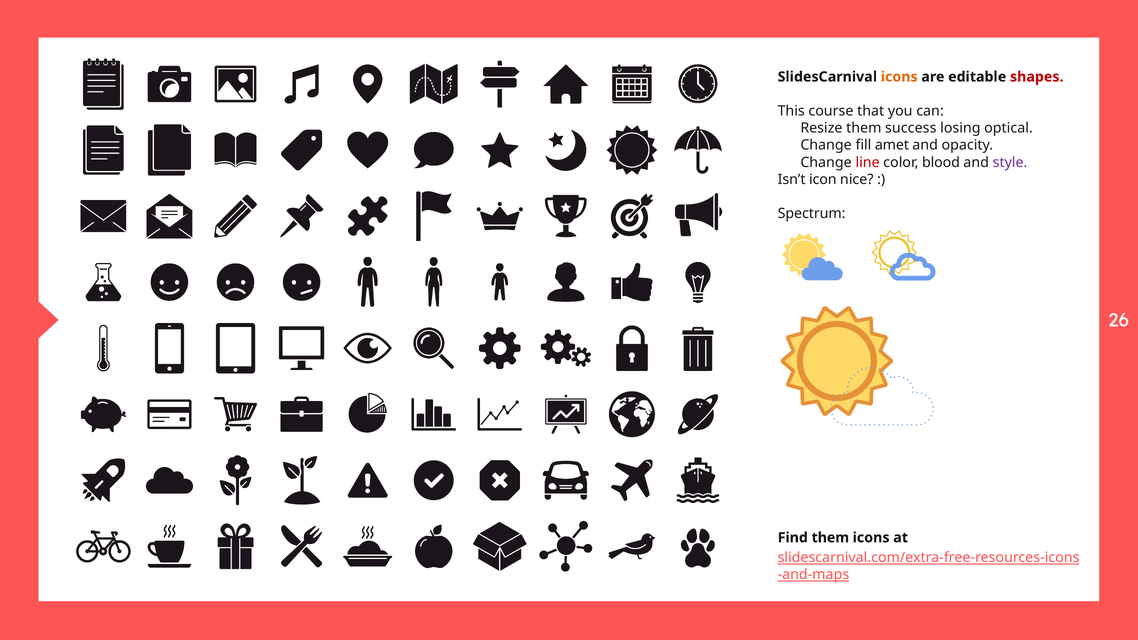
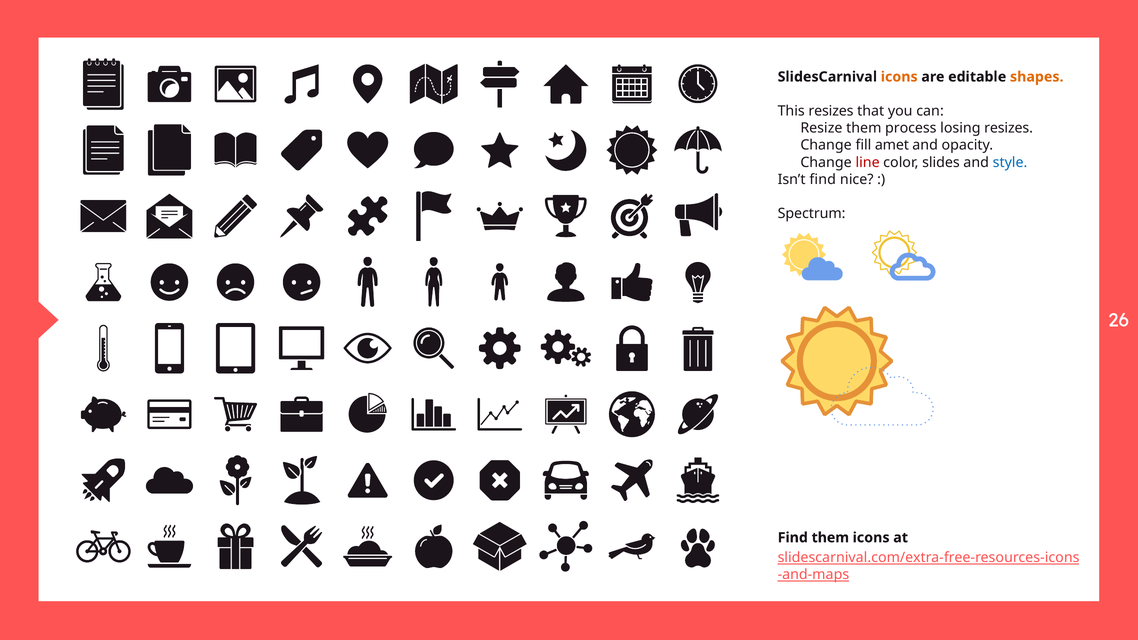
shapes colour: red -> orange
This course: course -> resizes
success: success -> process
losing optical: optical -> resizes
blood: blood -> slides
style colour: purple -> blue
Isn’t icon: icon -> find
